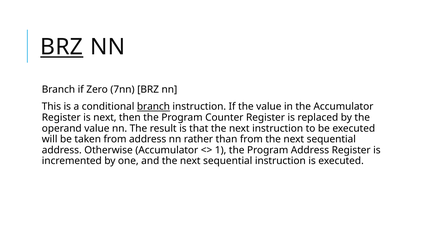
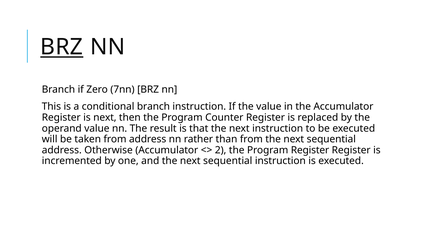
branch at (153, 107) underline: present -> none
1: 1 -> 2
Program Address: Address -> Register
